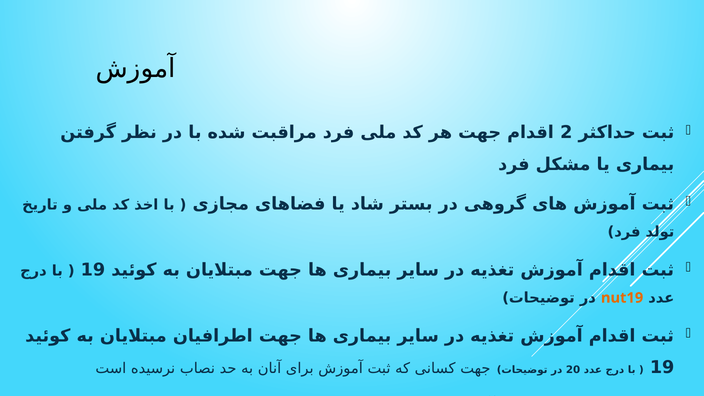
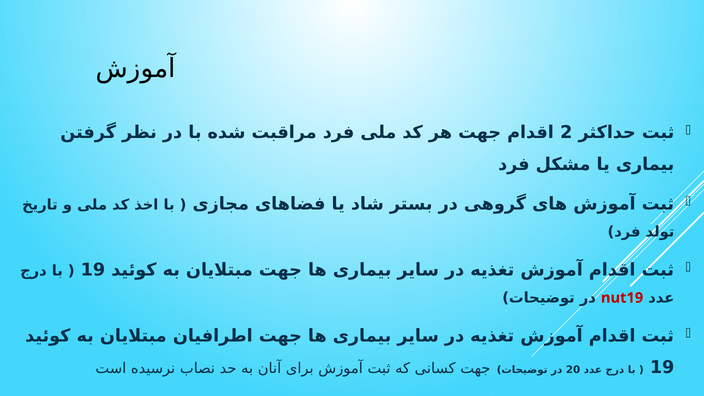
nut19 colour: orange -> red
